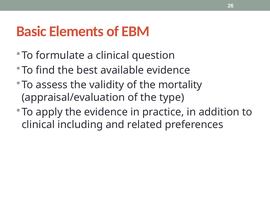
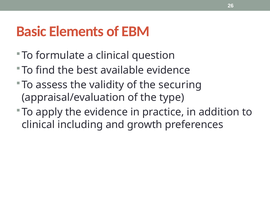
mortality: mortality -> securing
related: related -> growth
